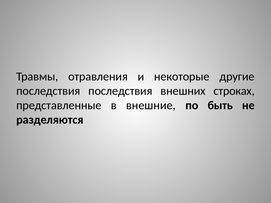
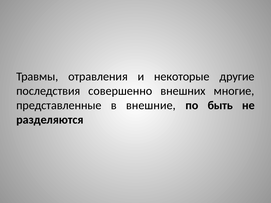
последствия последствия: последствия -> совершенно
строках: строках -> многие
